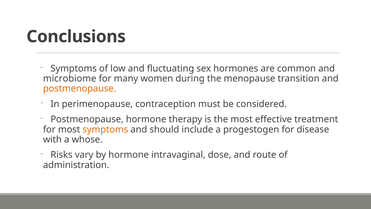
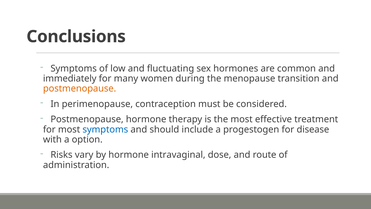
microbiome: microbiome -> immediately
symptoms at (105, 129) colour: orange -> blue
whose: whose -> option
